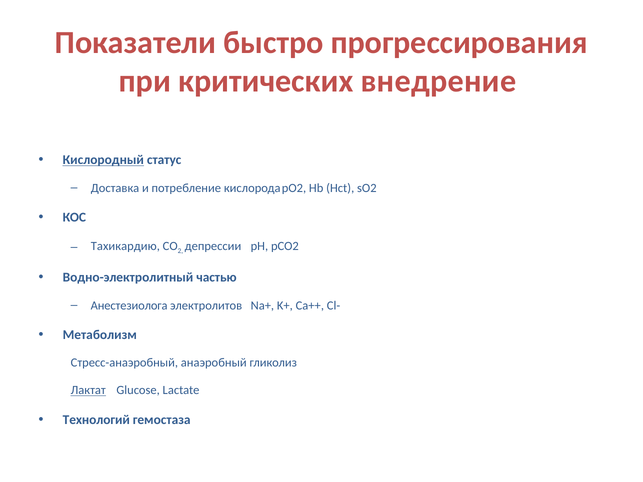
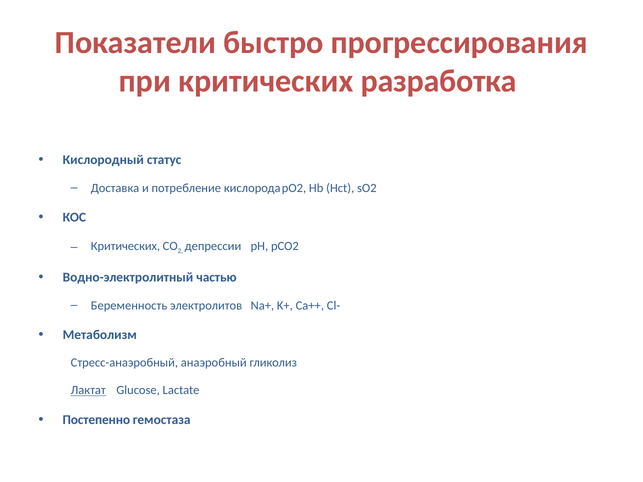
внедрение: внедрение -> разработка
Кислородный underline: present -> none
Тахикардию at (125, 246): Тахикардию -> Критических
Анестезиолога: Анестезиолога -> Беременность
Технологий: Технологий -> Постепенно
